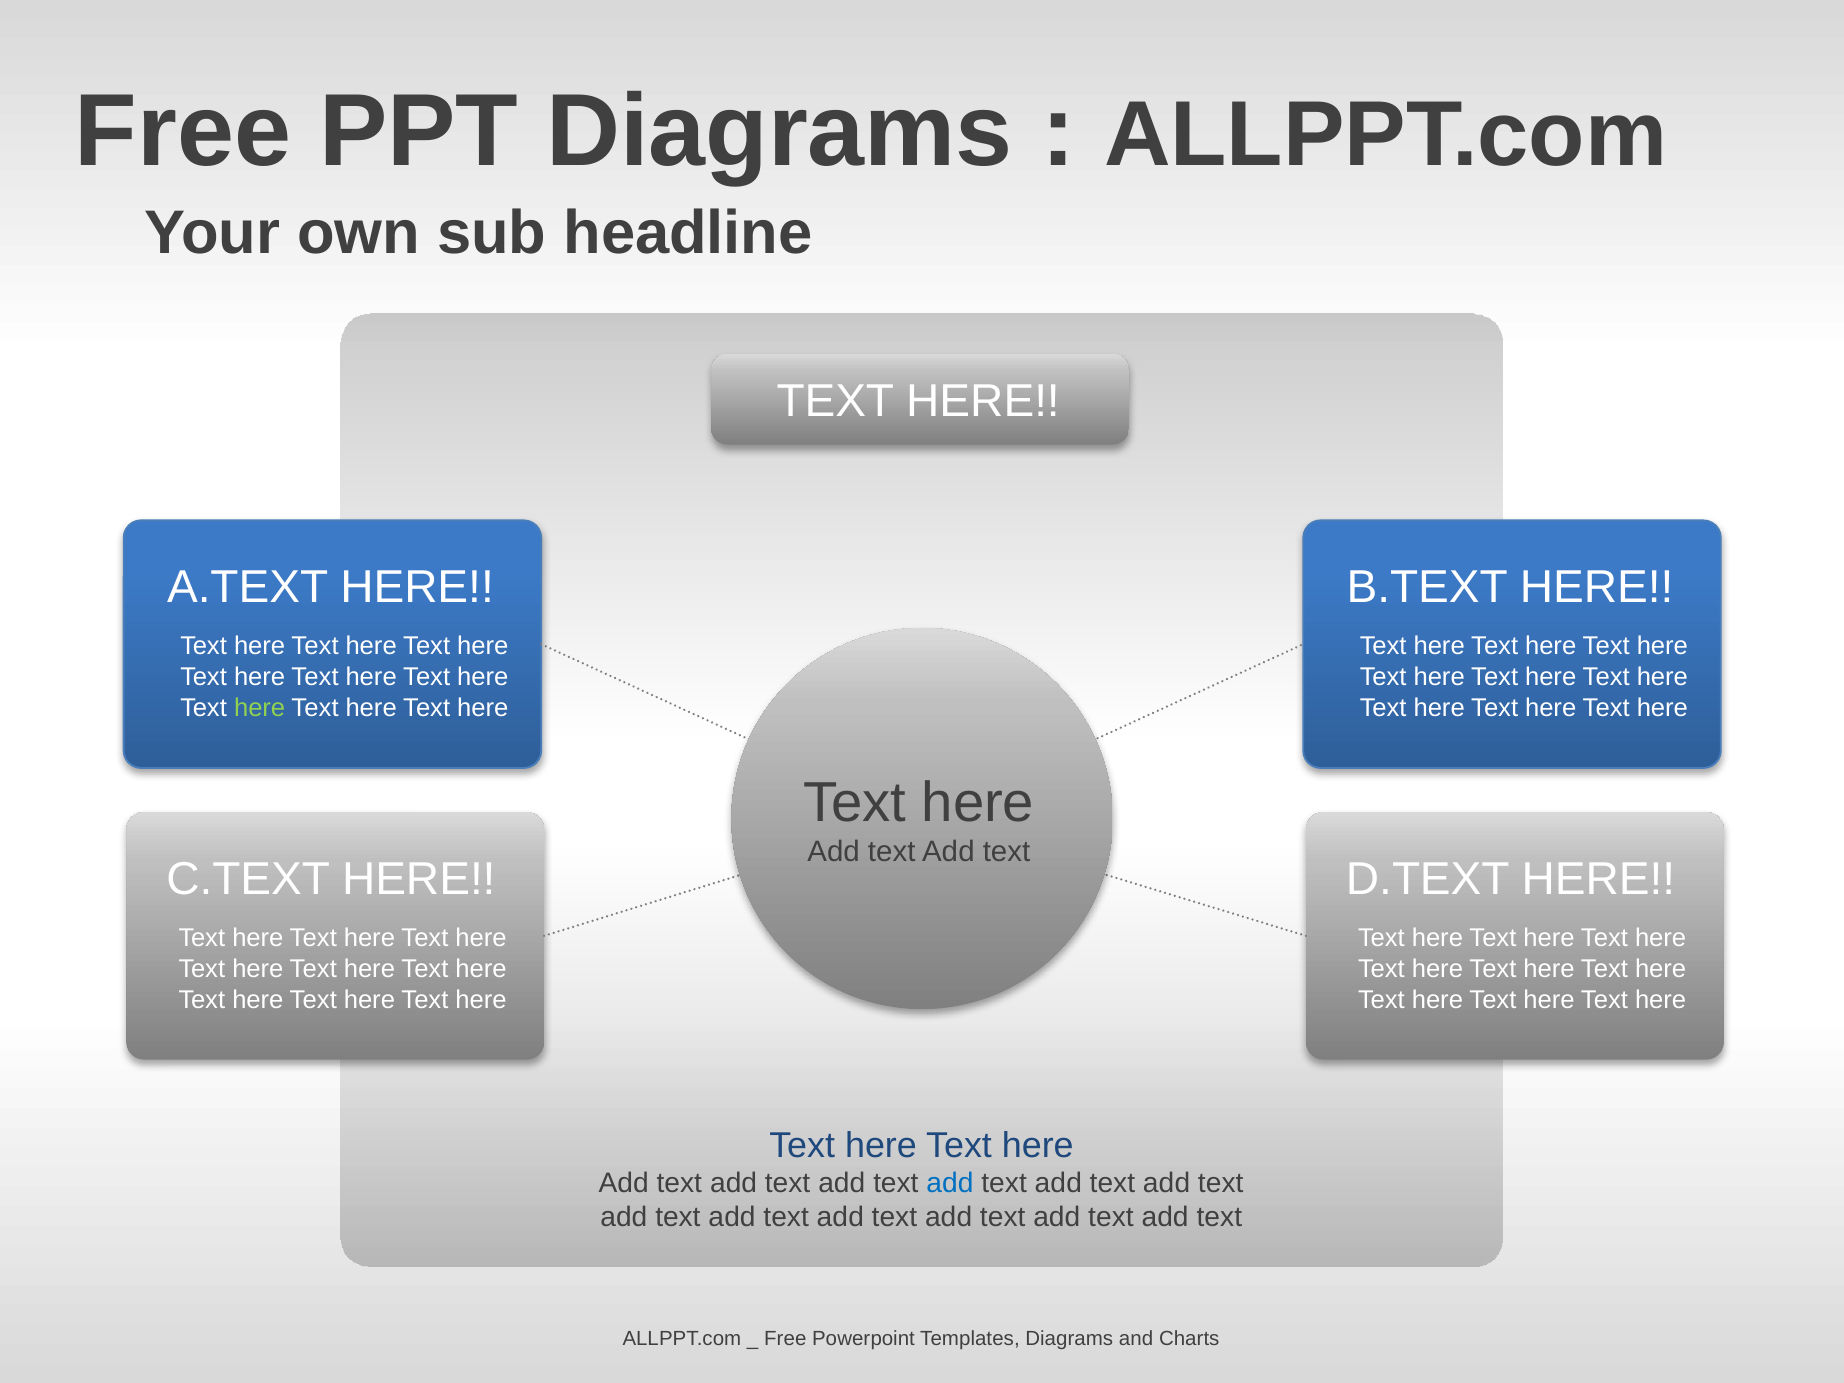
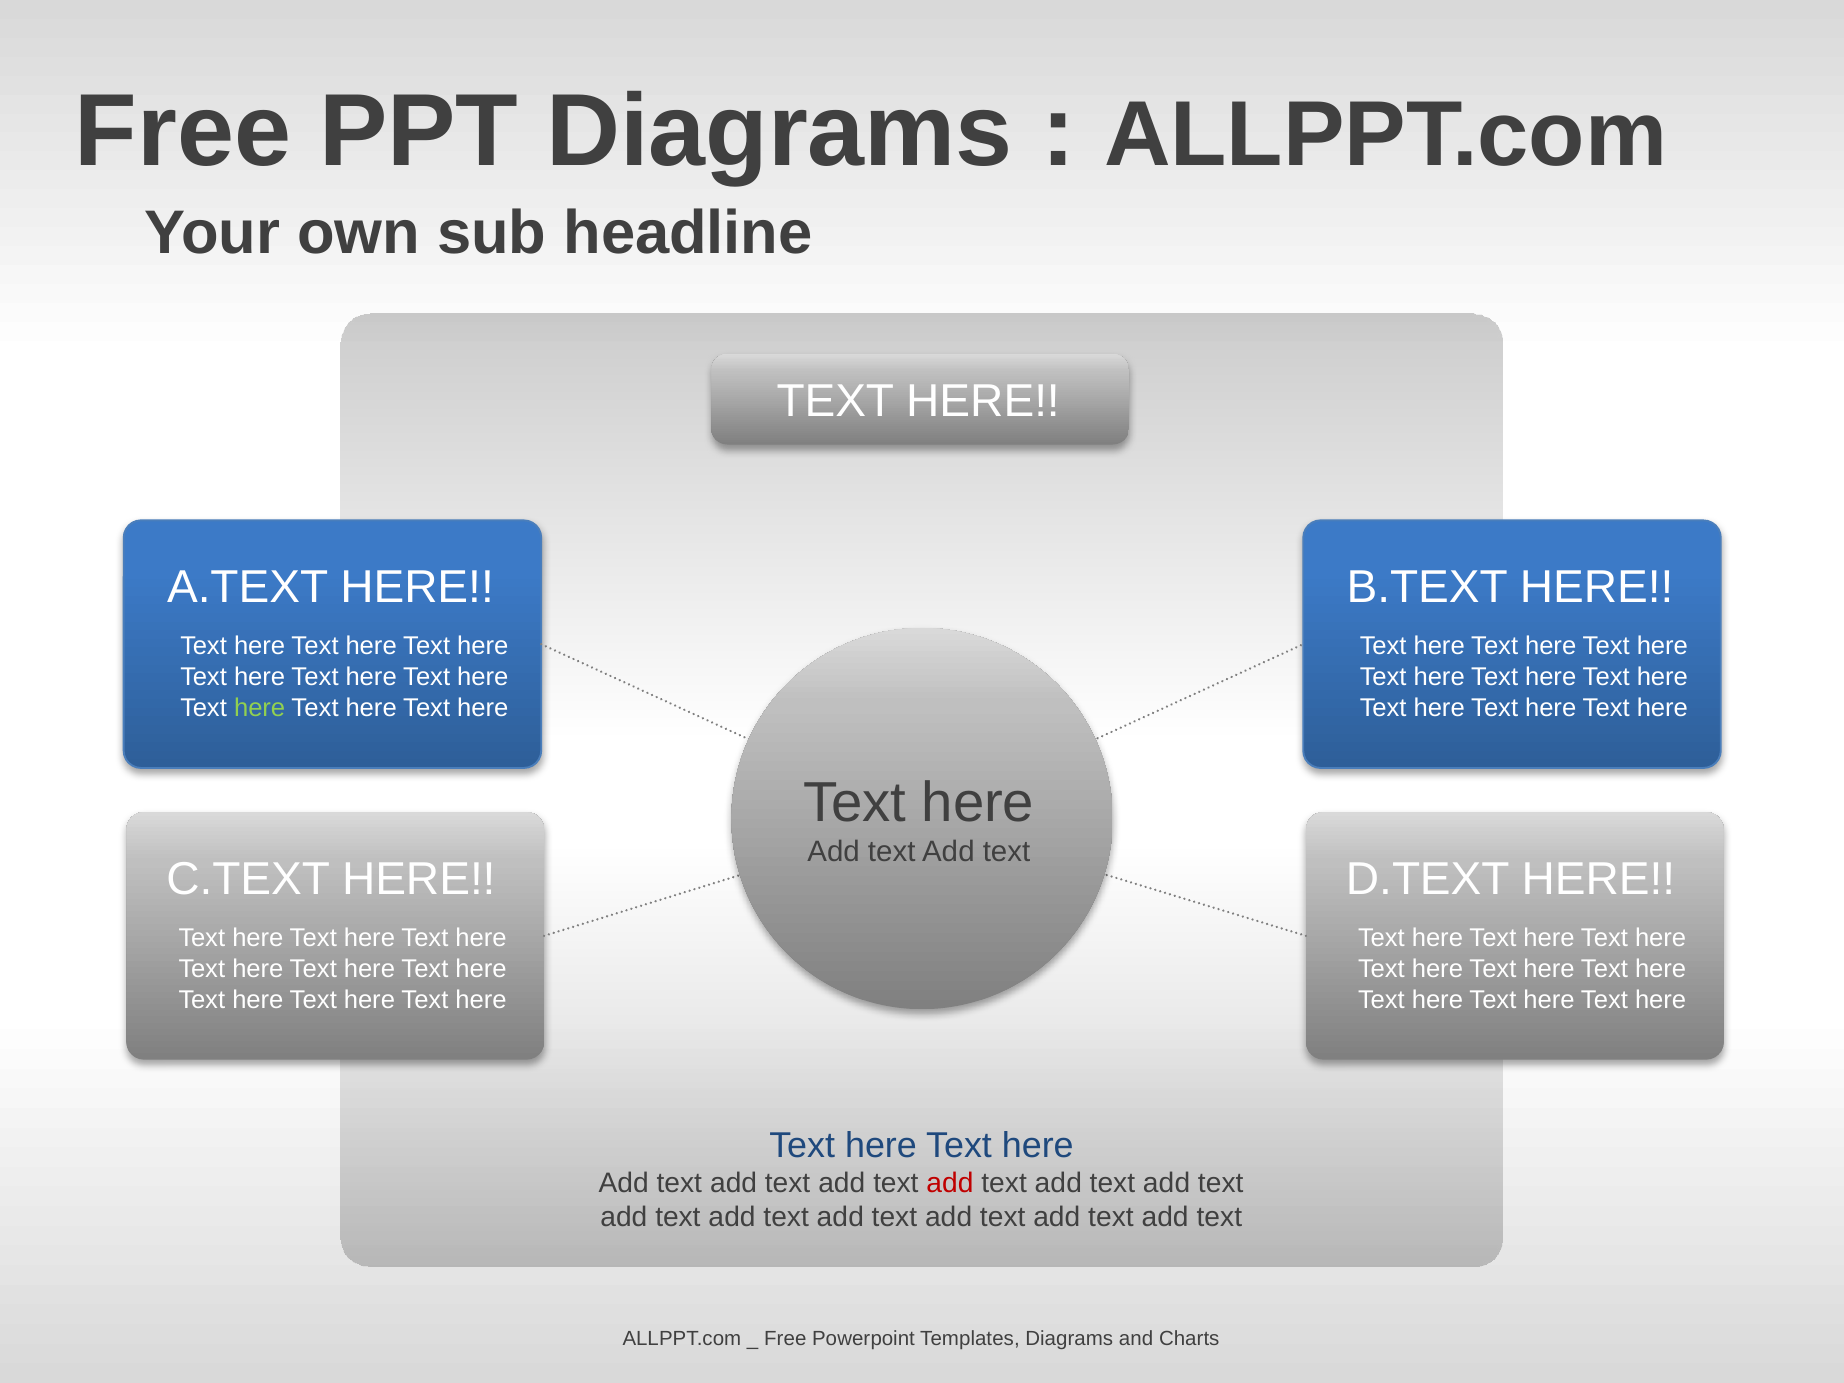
add at (950, 1184) colour: blue -> red
